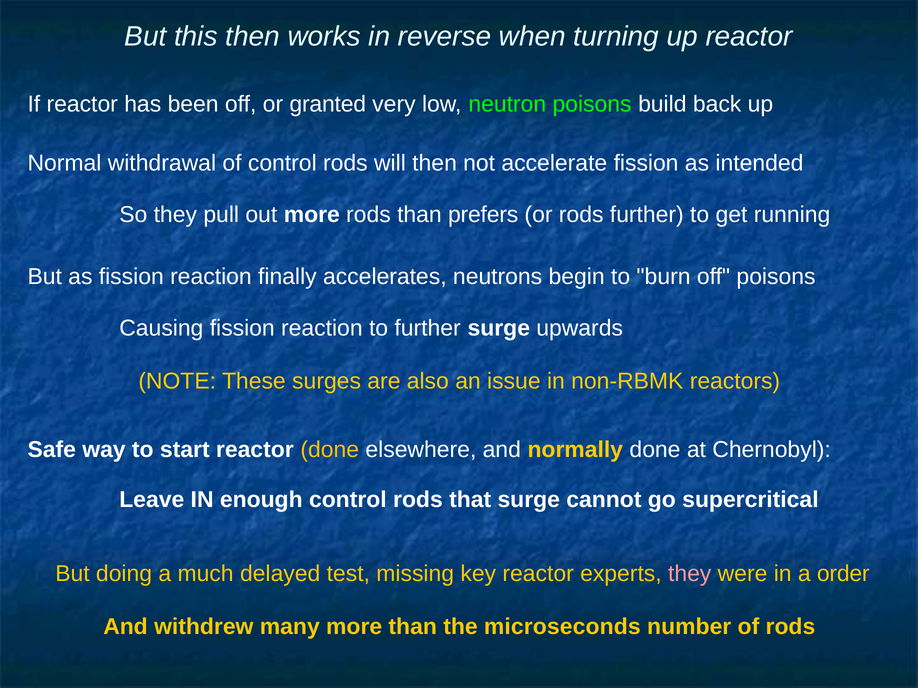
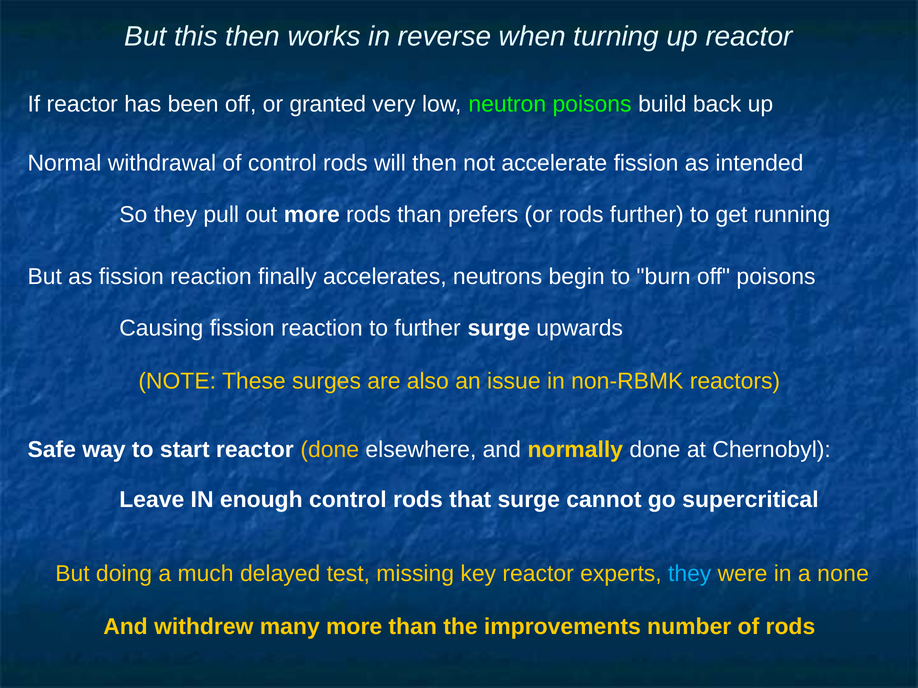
they at (690, 574) colour: pink -> light blue
order: order -> none
microseconds: microseconds -> improvements
